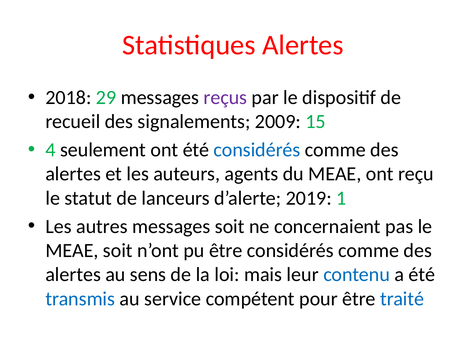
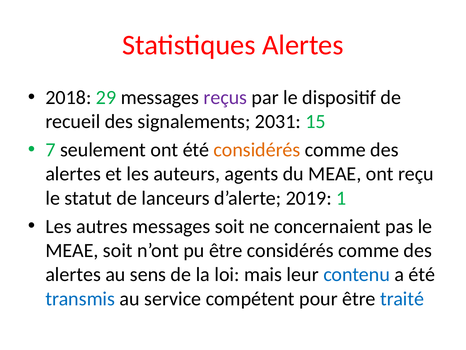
2009: 2009 -> 2031
4: 4 -> 7
considérés at (257, 150) colour: blue -> orange
